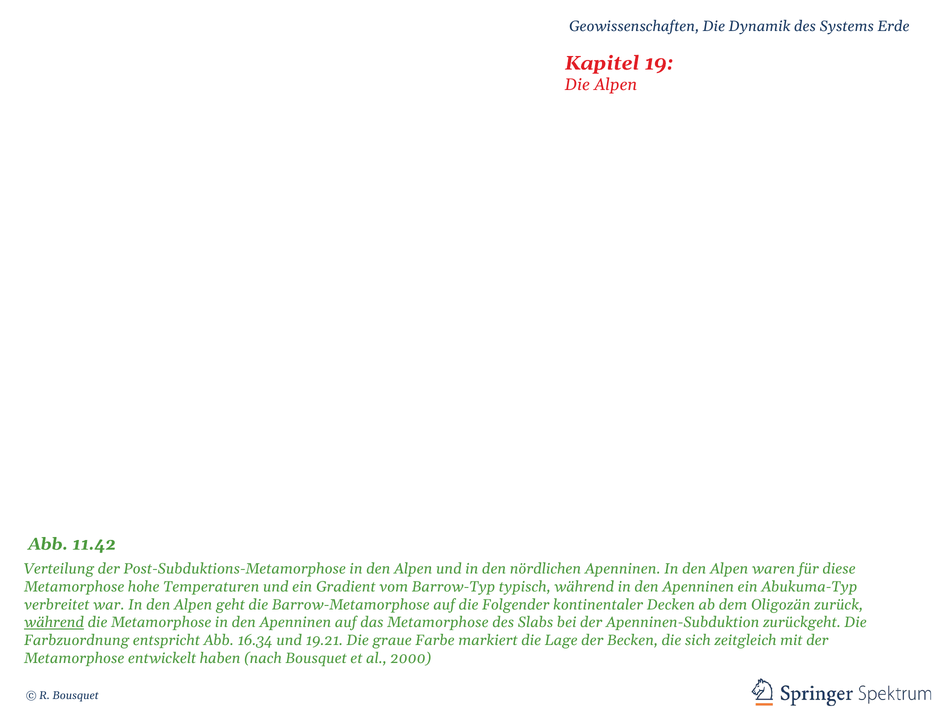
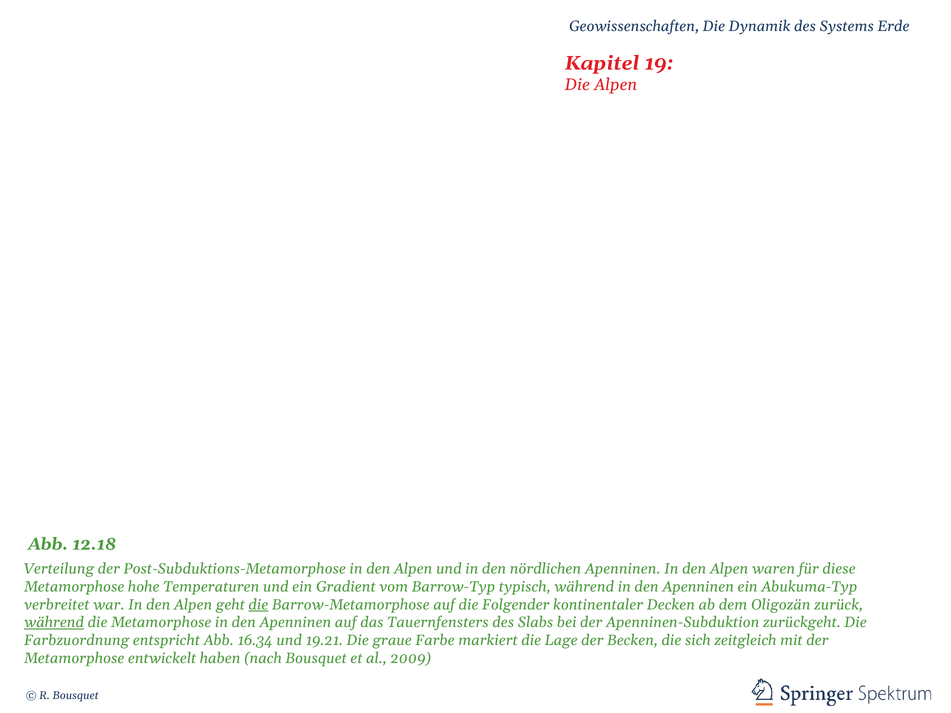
11.42: 11.42 -> 12.18
die at (258, 605) underline: none -> present
das Metamorphose: Metamorphose -> Tauernfensters
2000: 2000 -> 2009
